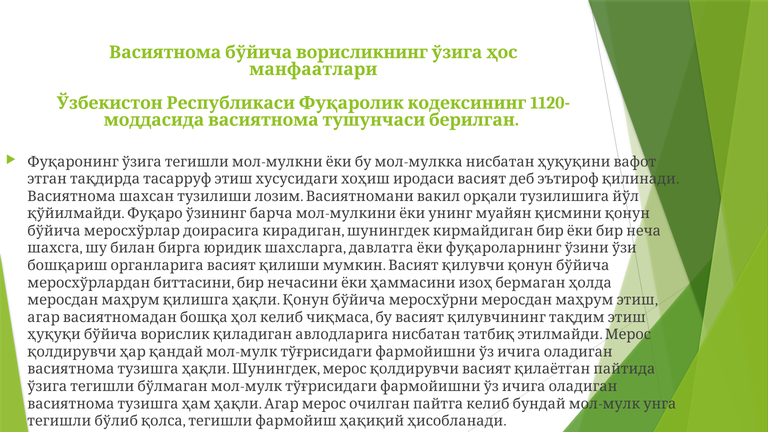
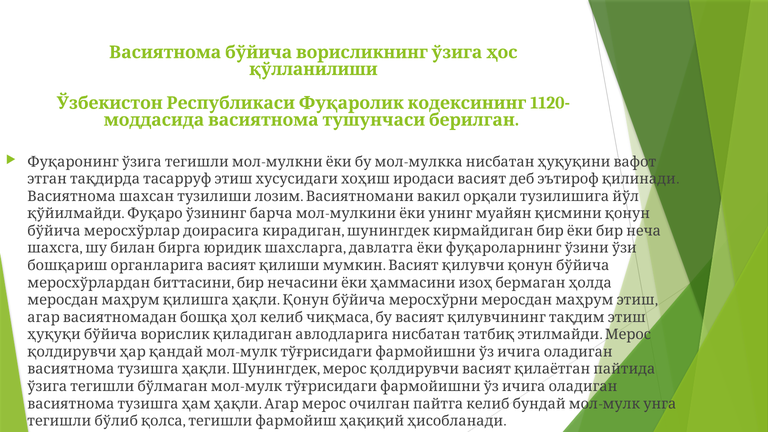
манфаатлари: манфаатлари -> қўлланилиши
